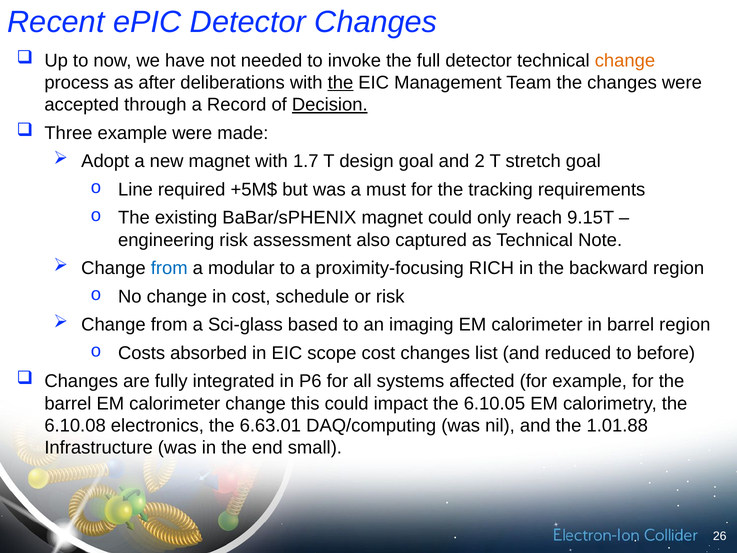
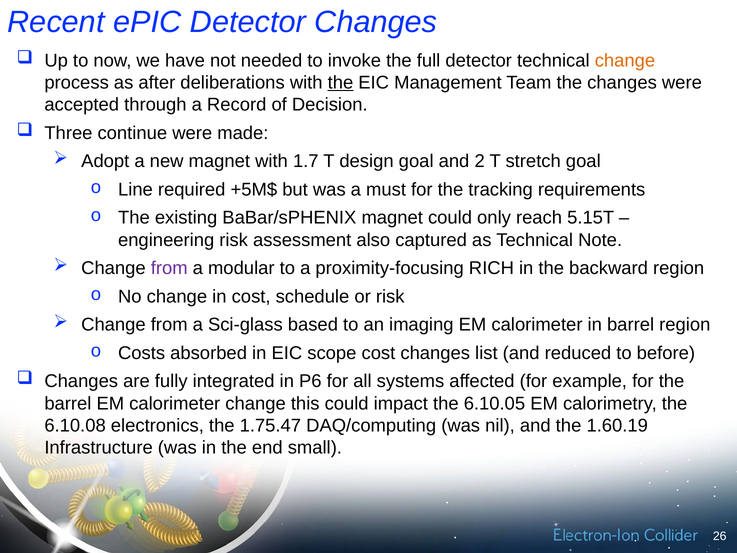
Decision underline: present -> none
Three example: example -> continue
9.15T: 9.15T -> 5.15T
from at (169, 268) colour: blue -> purple
6.63.01: 6.63.01 -> 1.75.47
1.01.88: 1.01.88 -> 1.60.19
